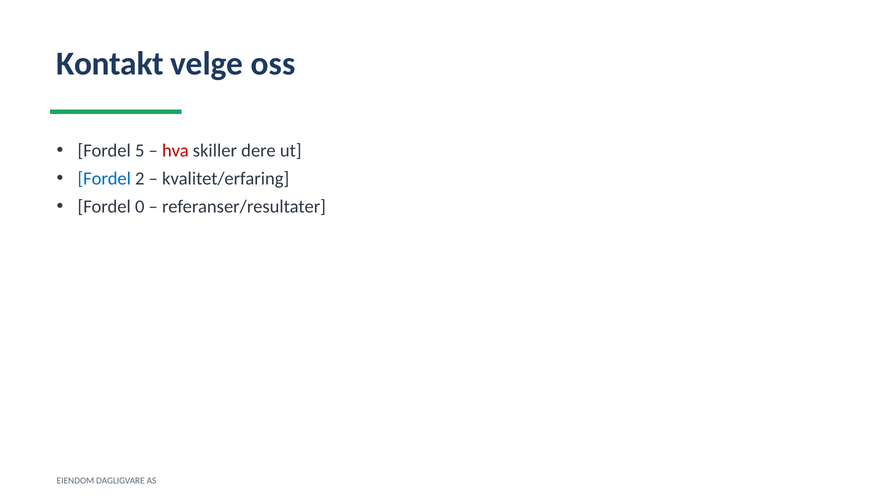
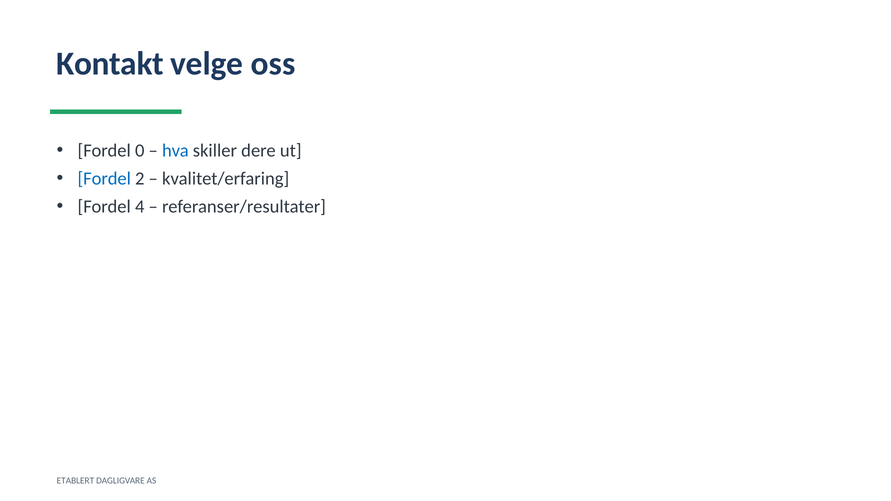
5: 5 -> 0
hva colour: red -> blue
0: 0 -> 4
EIENDOM: EIENDOM -> ETABLERT
